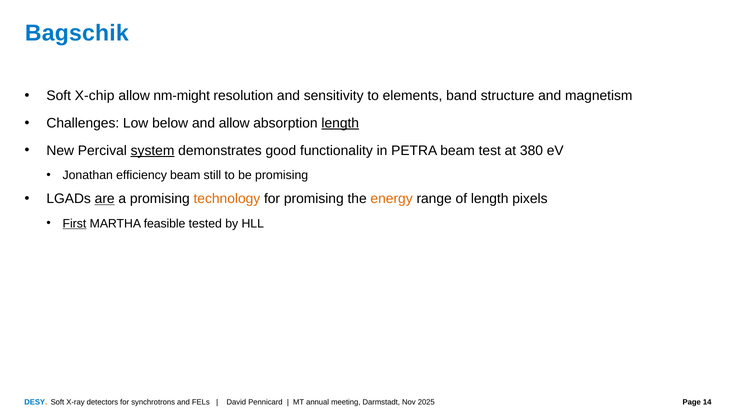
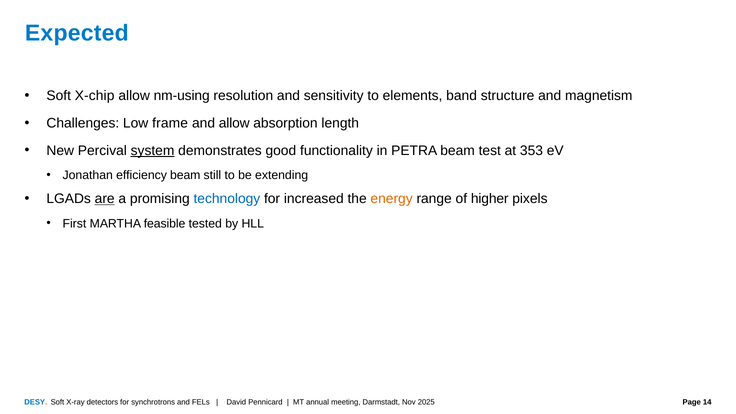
Bagschik: Bagschik -> Expected
nm-might: nm-might -> nm-using
below: below -> frame
length at (340, 123) underline: present -> none
380: 380 -> 353
be promising: promising -> extending
technology colour: orange -> blue
for promising: promising -> increased
of length: length -> higher
First underline: present -> none
